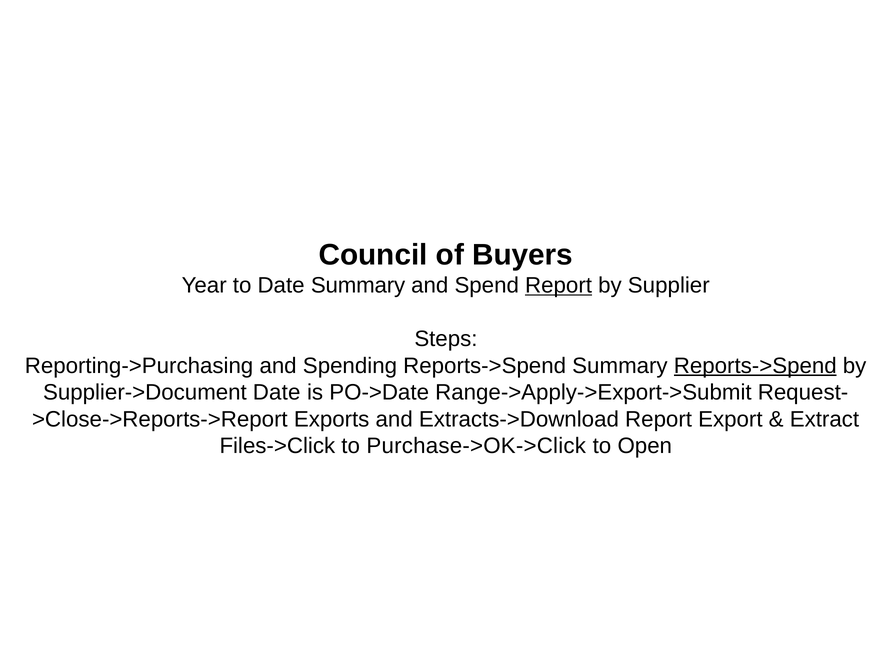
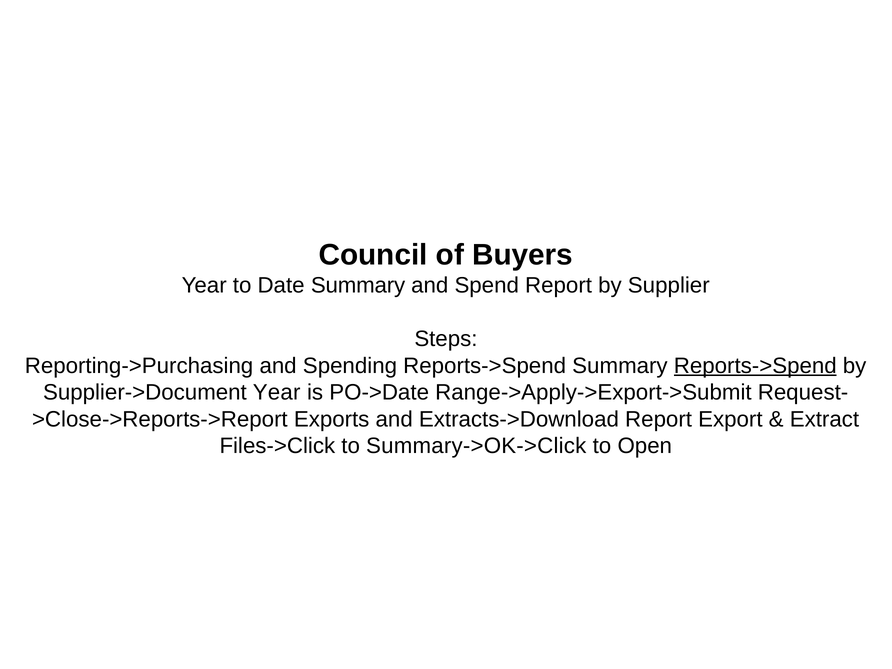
Report at (559, 285) underline: present -> none
Supplier->Document Date: Date -> Year
Purchase->OK->Click: Purchase->OK->Click -> Summary->OK->Click
